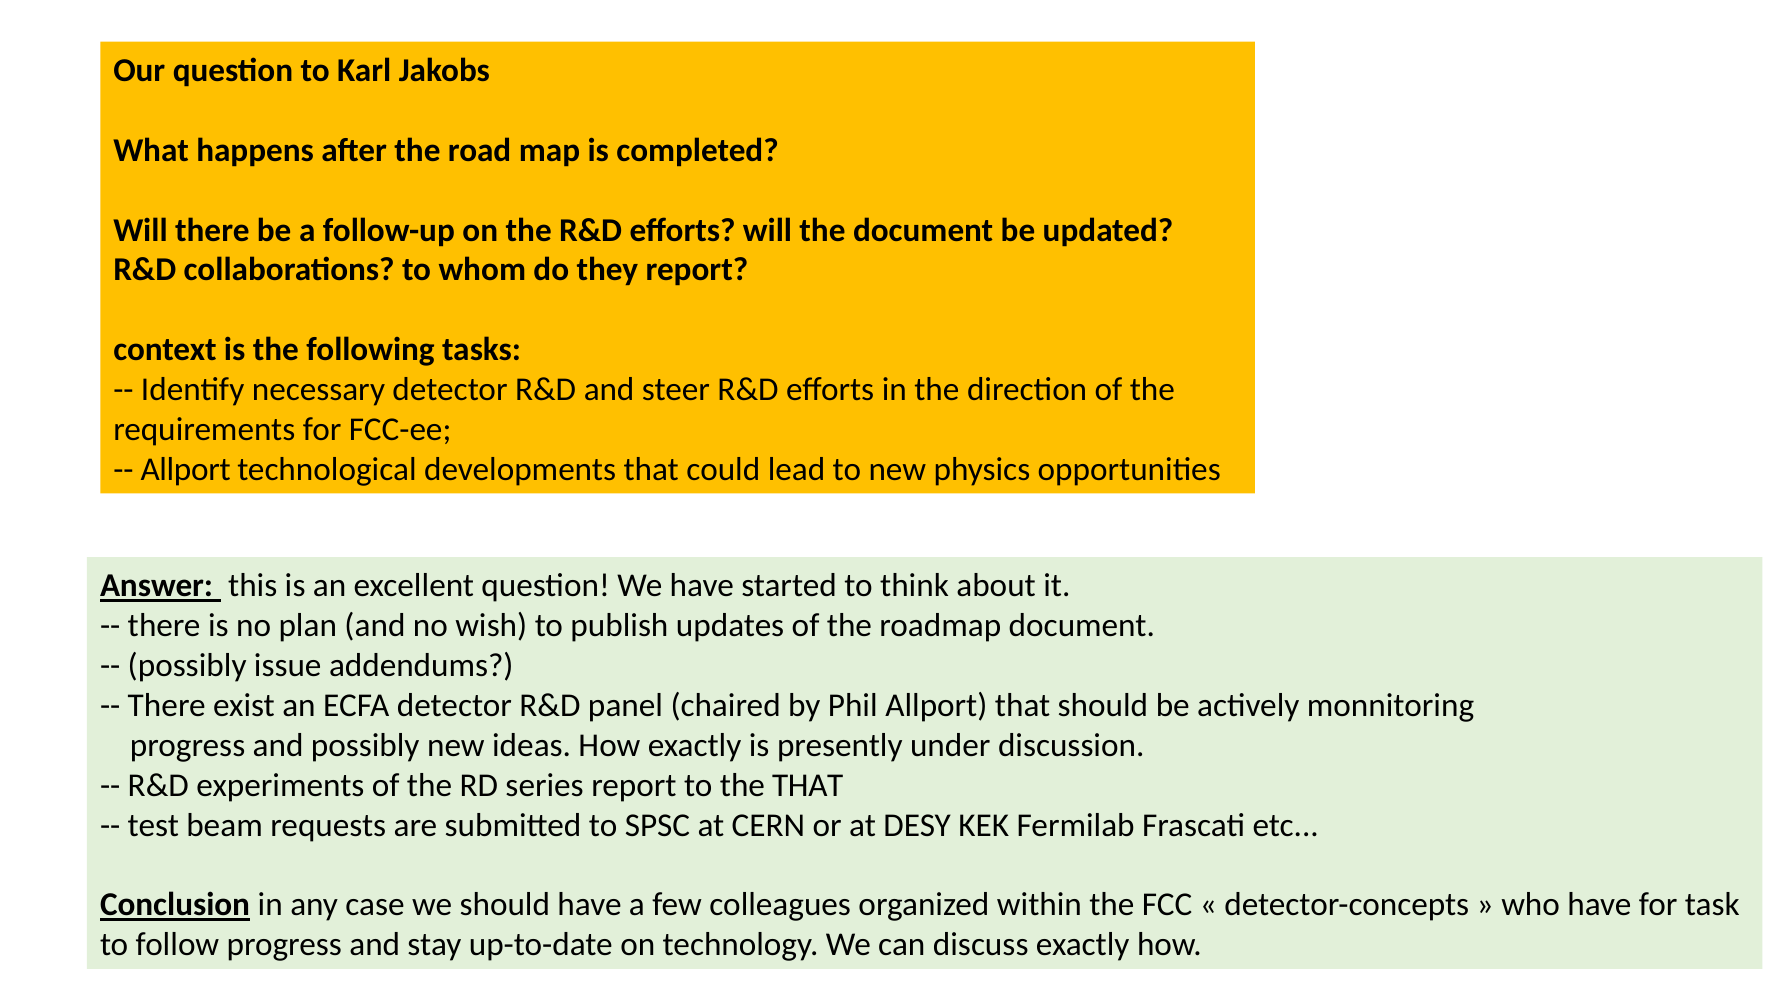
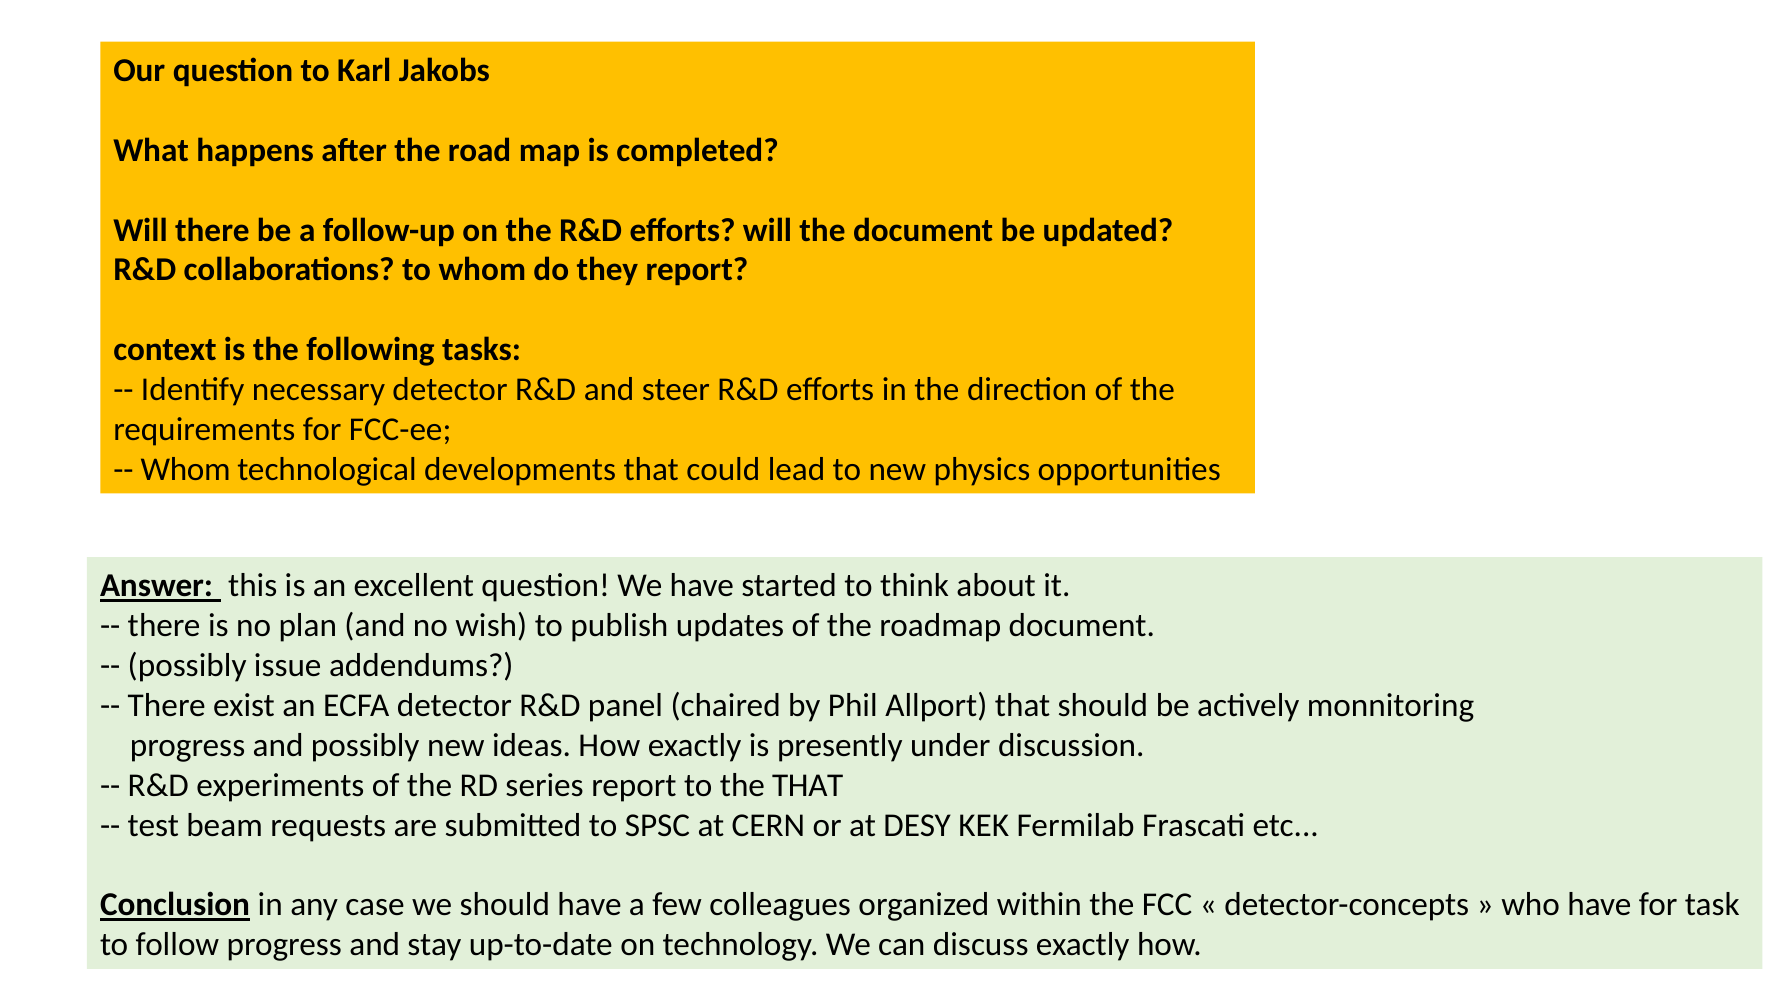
Allport at (186, 469): Allport -> Whom
